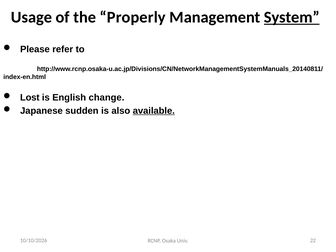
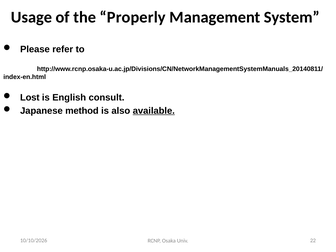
System underline: present -> none
change: change -> consult
sudden: sudden -> method
